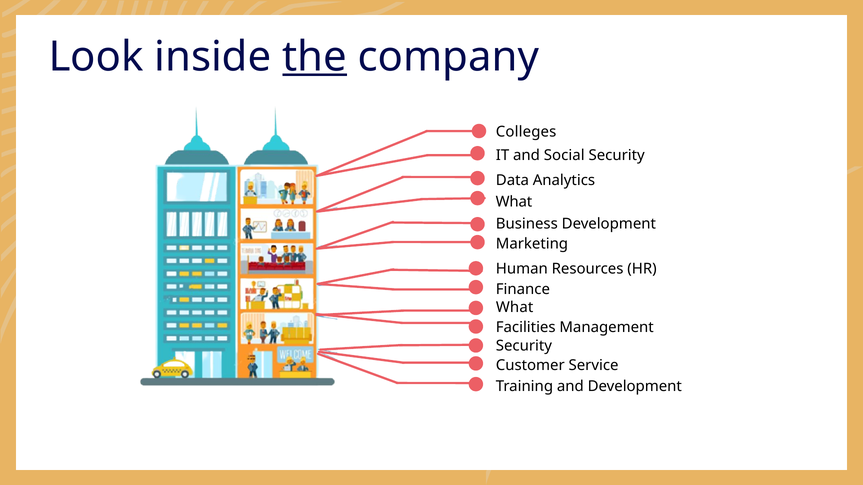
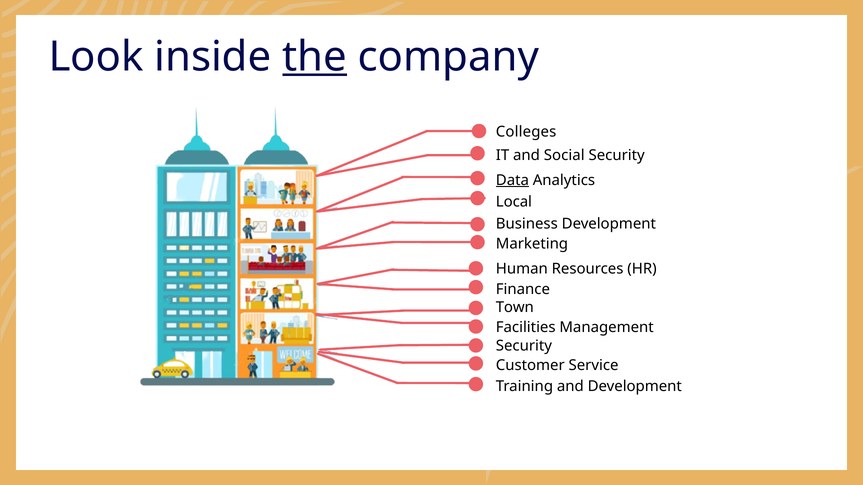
Data underline: none -> present
What at (514, 202): What -> Local
What at (515, 308): What -> Town
